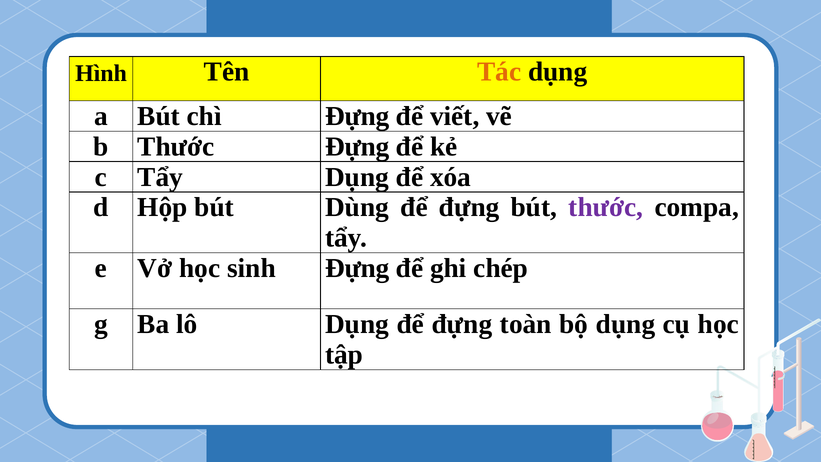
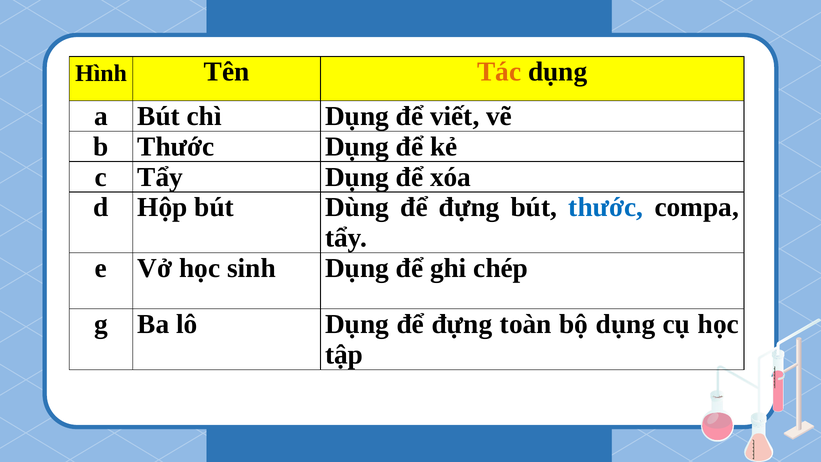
chì Đựng: Đựng -> Dụng
Thước Đựng: Đựng -> Dụng
thước at (606, 207) colour: purple -> blue
sinh Đựng: Đựng -> Dụng
